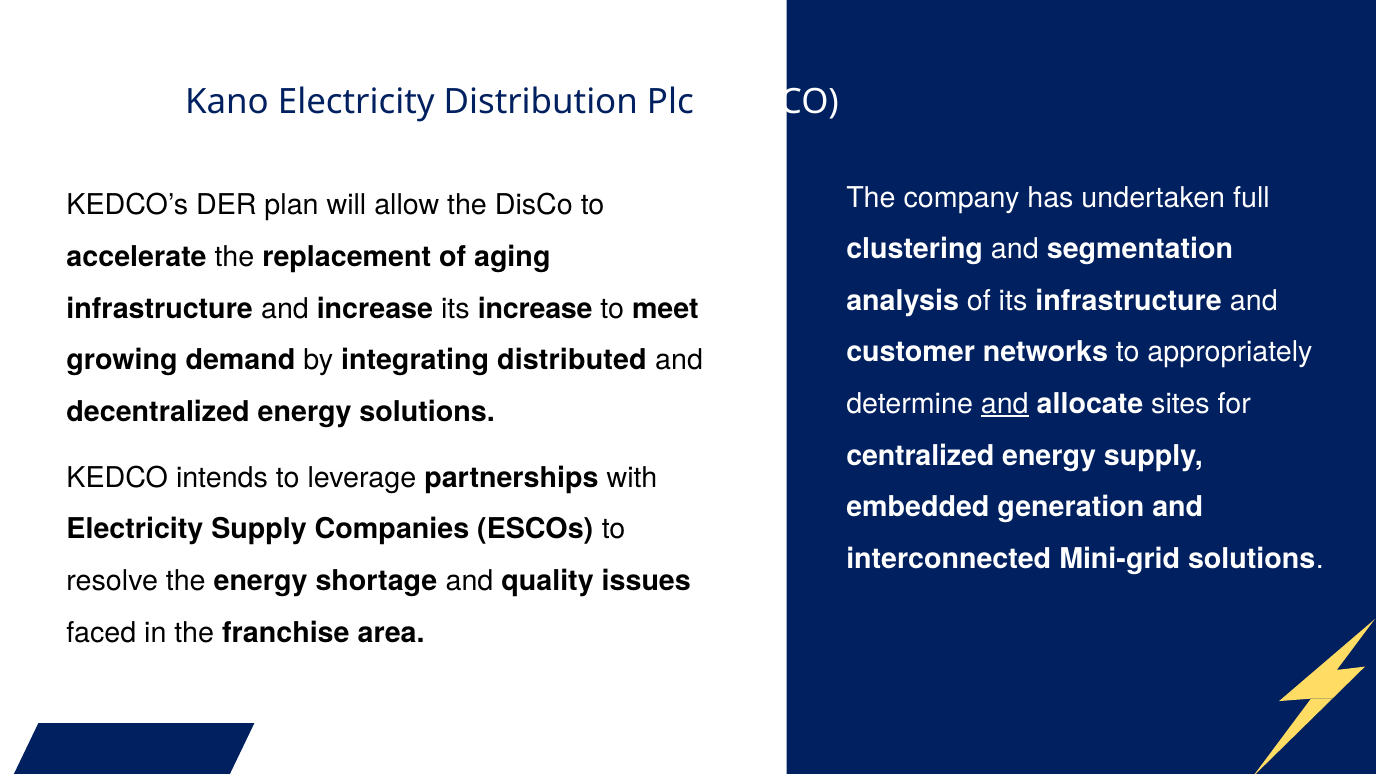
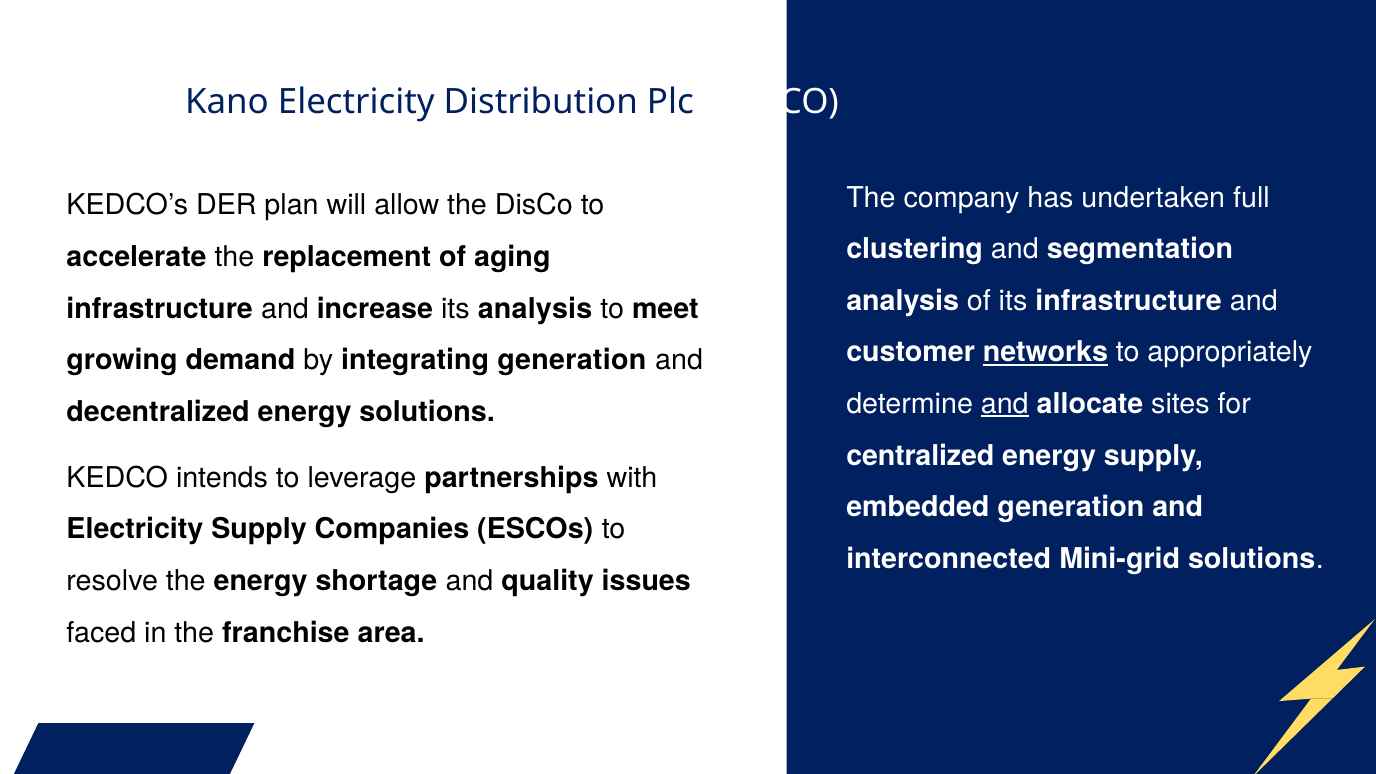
its increase: increase -> analysis
networks underline: none -> present
integrating distributed: distributed -> generation
